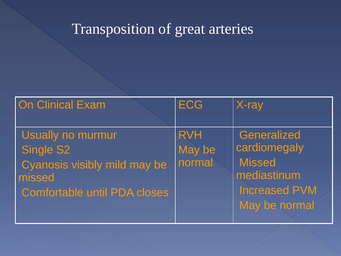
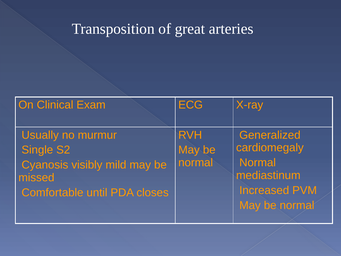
Missed at (258, 163): Missed -> Normal
